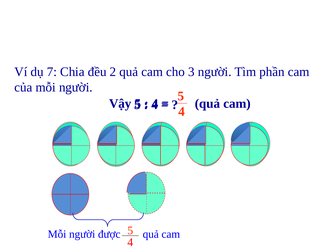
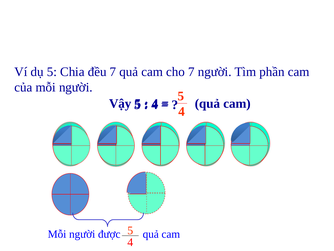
dụ 7: 7 -> 5
đều 2: 2 -> 7
cho 3: 3 -> 7
